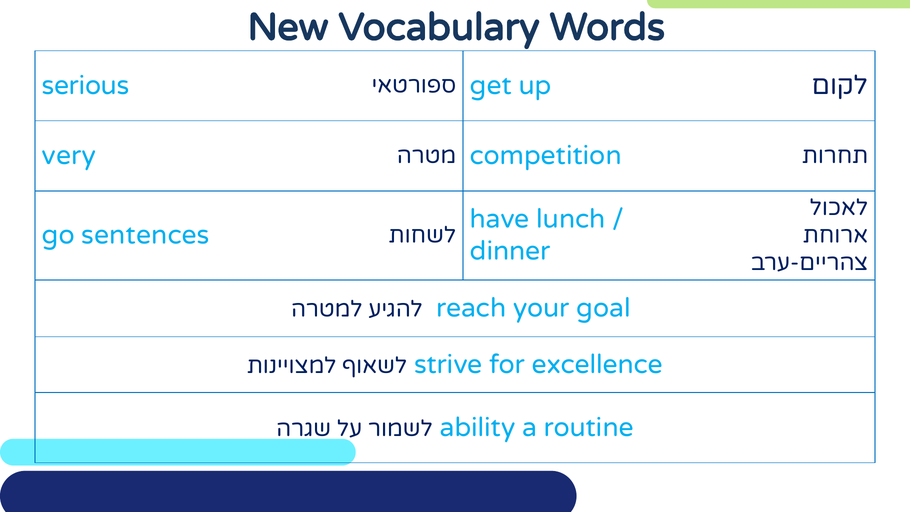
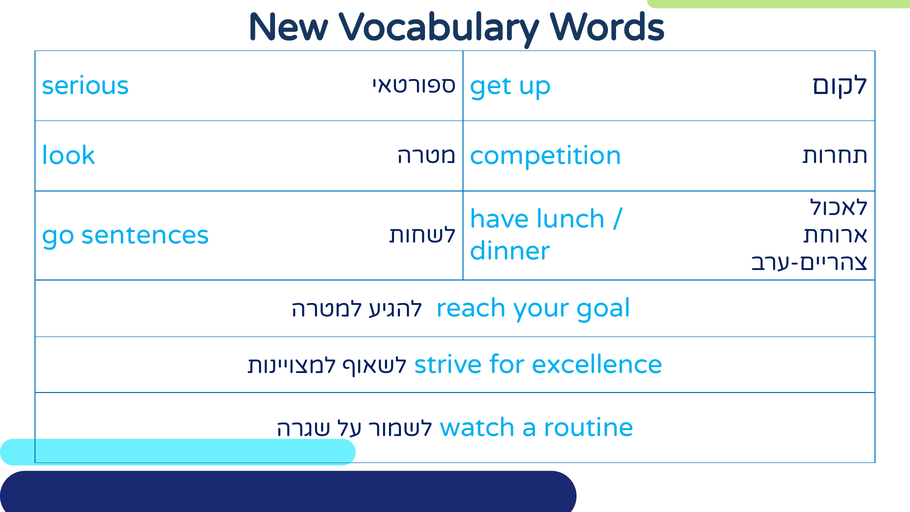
very: very -> look
ability: ability -> watch
